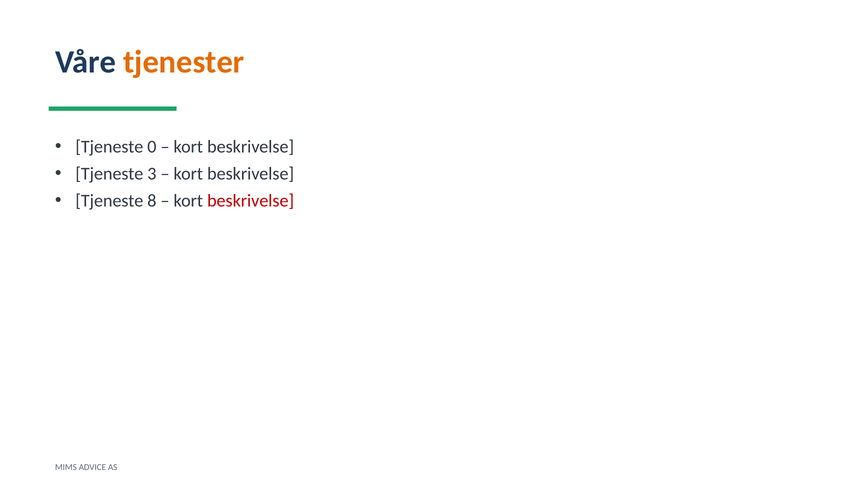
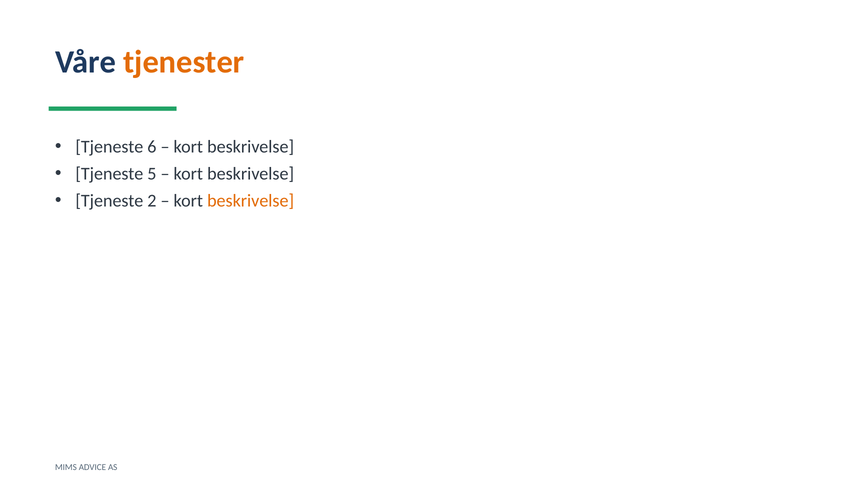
0: 0 -> 6
3: 3 -> 5
8: 8 -> 2
beskrivelse at (251, 201) colour: red -> orange
